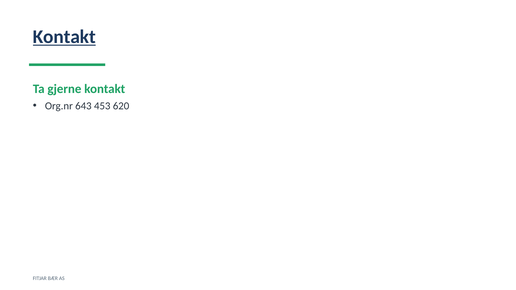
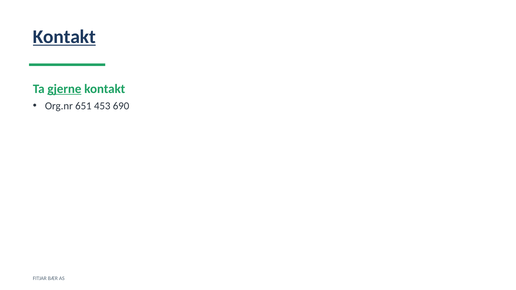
gjerne underline: none -> present
643: 643 -> 651
620: 620 -> 690
